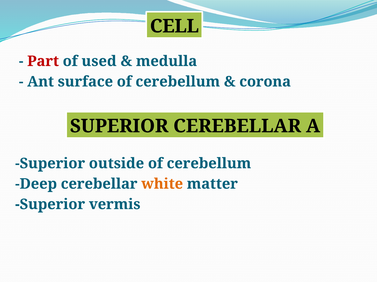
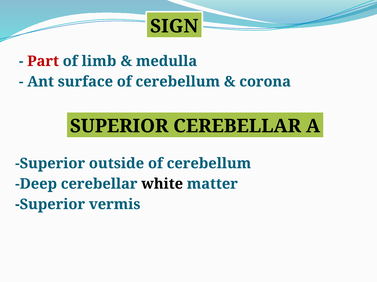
CELL: CELL -> SIGN
used: used -> limb
white colour: orange -> black
